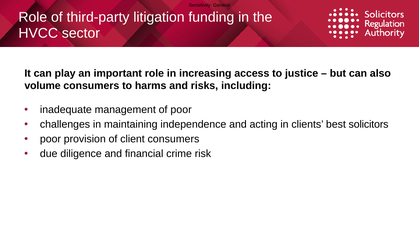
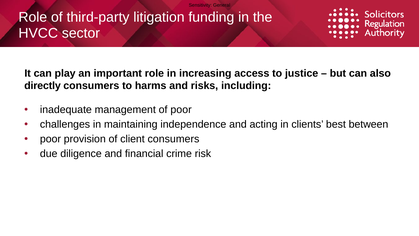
volume: volume -> directly
solicitors: solicitors -> between
